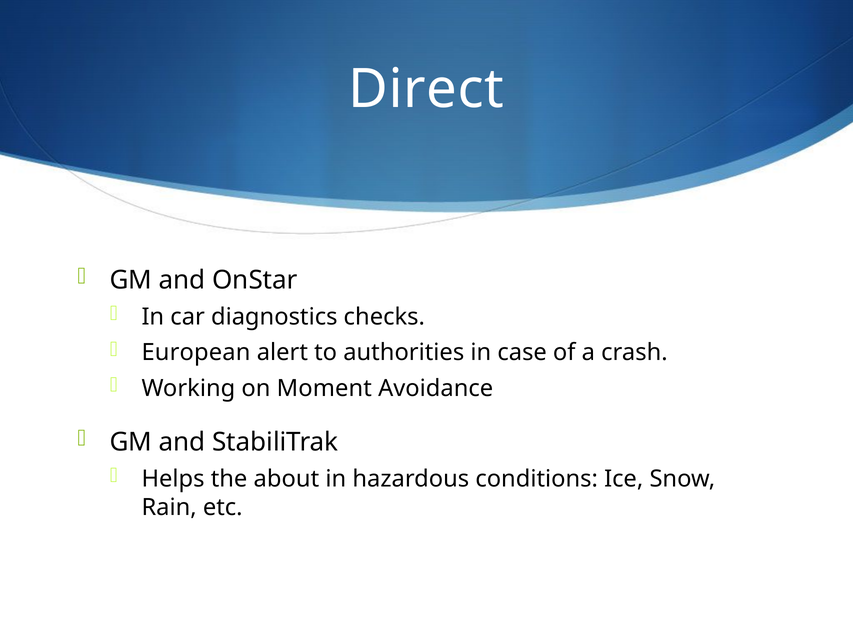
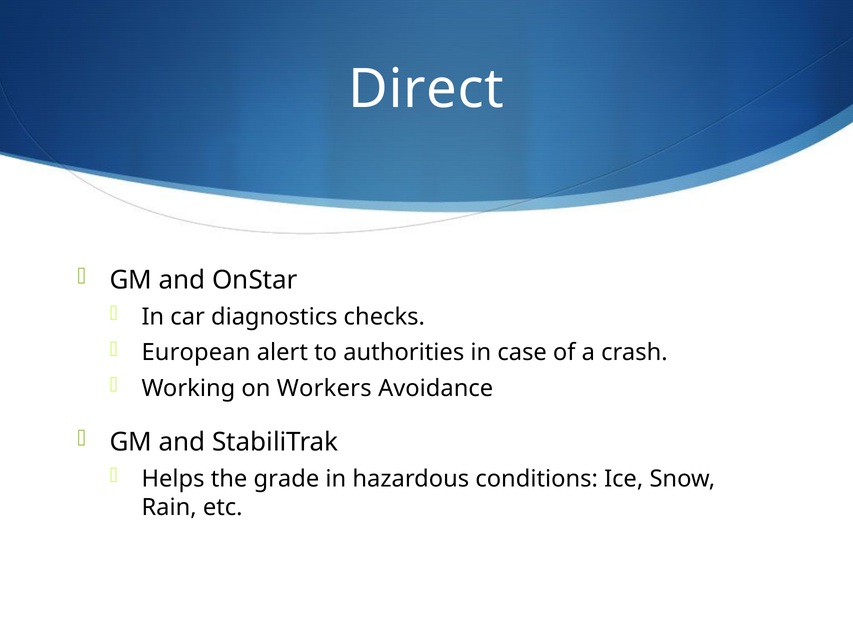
Moment: Moment -> Workers
about: about -> grade
